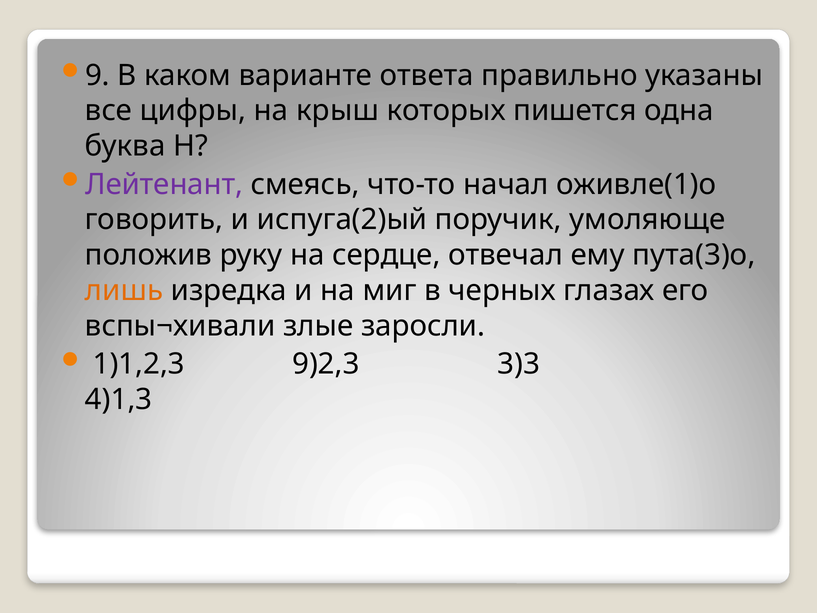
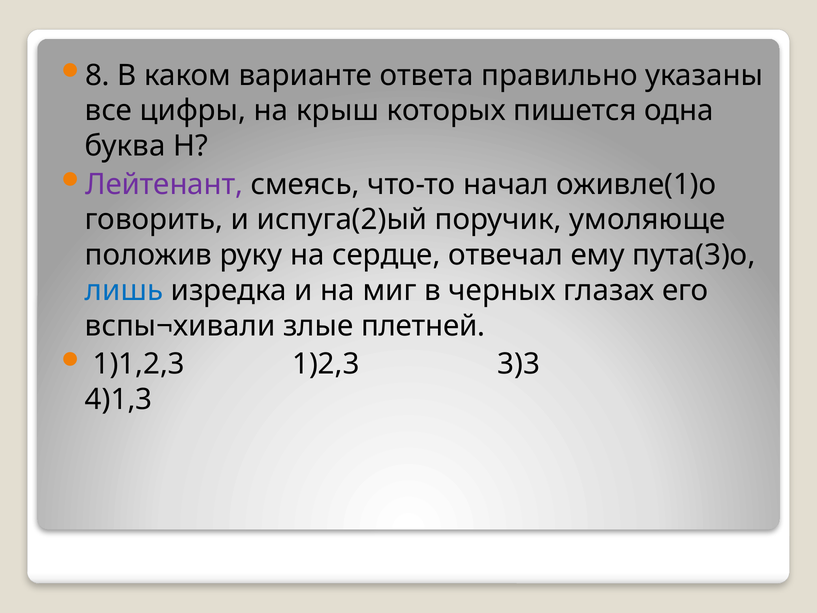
9: 9 -> 8
лишь colour: orange -> blue
заросли: заросли -> плетней
9)2,3: 9)2,3 -> 1)2,3
